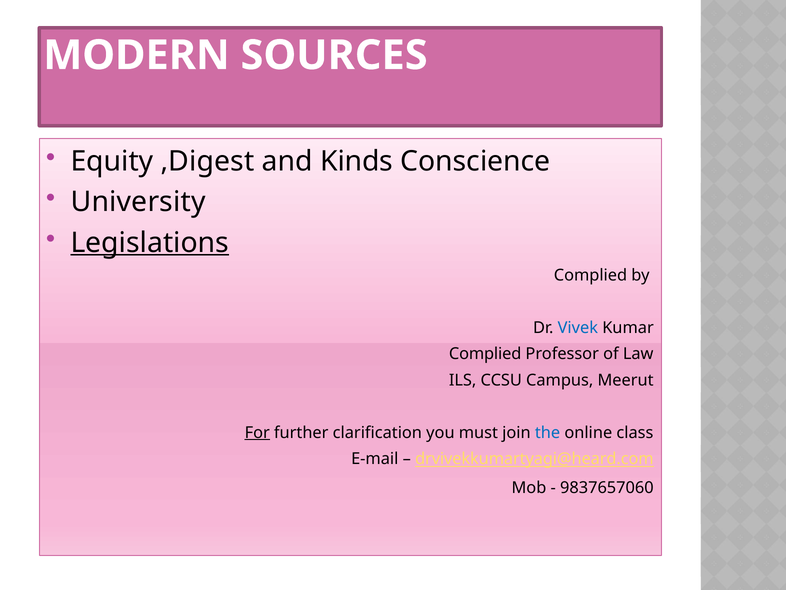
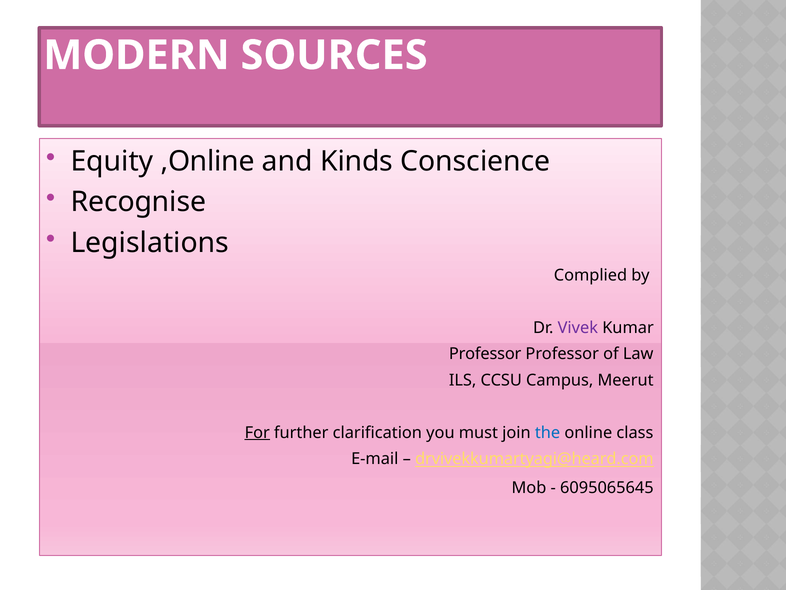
,Digest: ,Digest -> ,Online
University: University -> Recognise
Legislations underline: present -> none
Vivek colour: blue -> purple
Complied at (485, 354): Complied -> Professor
9837657060: 9837657060 -> 6095065645
